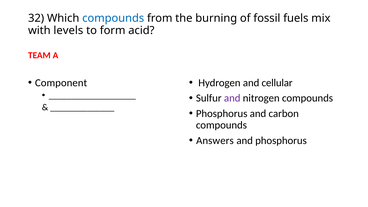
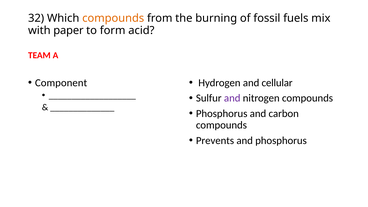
compounds at (113, 18) colour: blue -> orange
levels: levels -> paper
Answers: Answers -> Prevents
